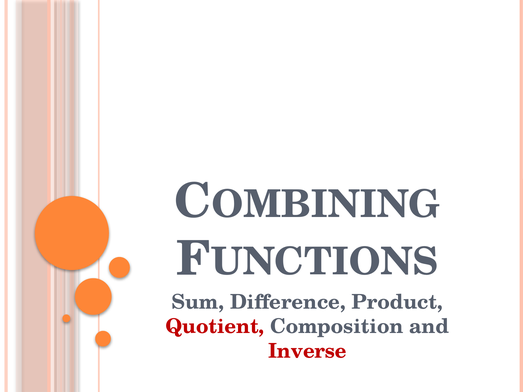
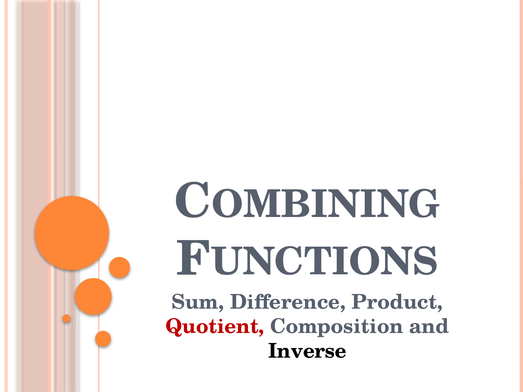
Inverse colour: red -> black
